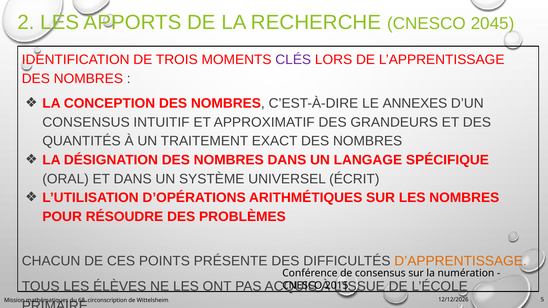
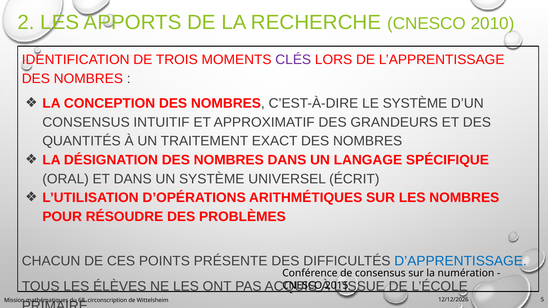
2045: 2045 -> 2010
LE ANNEXES: ANNEXES -> SYSTÈME
D’APPRENTISSAGE colour: orange -> blue
